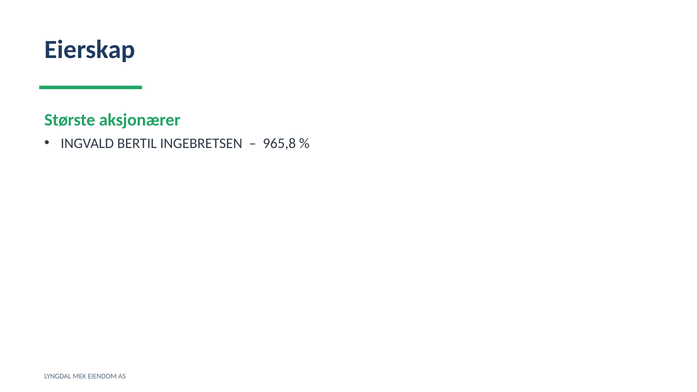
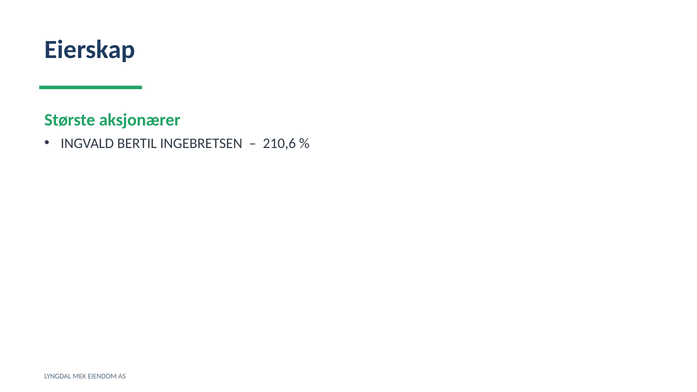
965,8: 965,8 -> 210,6
